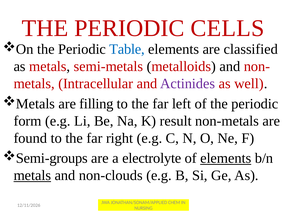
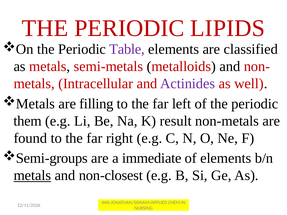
CELLS: CELLS -> LIPIDS
Table colour: blue -> purple
form: form -> them
electrolyte: electrolyte -> immediate
elements at (226, 158) underline: present -> none
non-clouds: non-clouds -> non-closest
